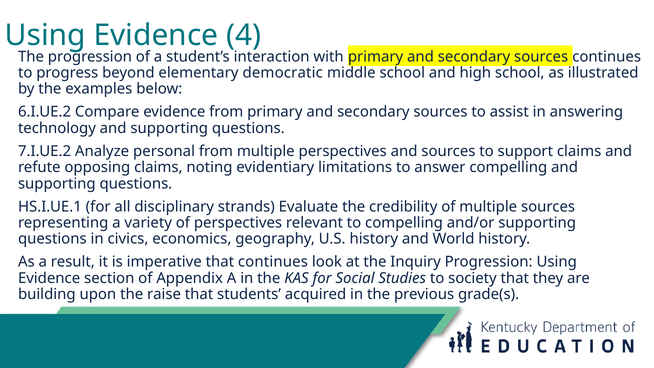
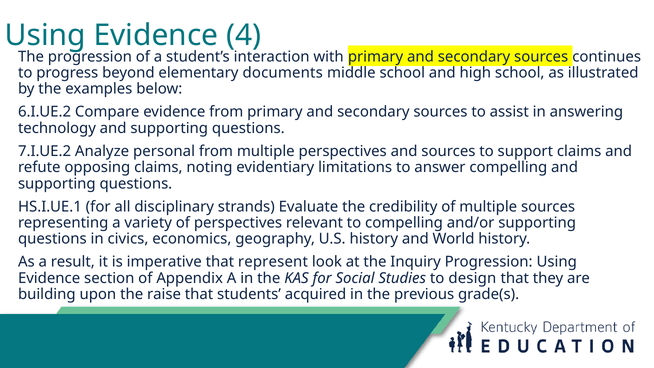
democratic: democratic -> documents
that continues: continues -> represent
society: society -> design
